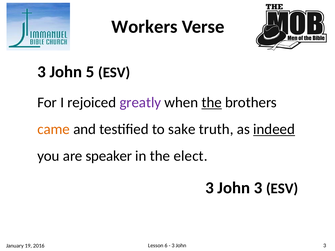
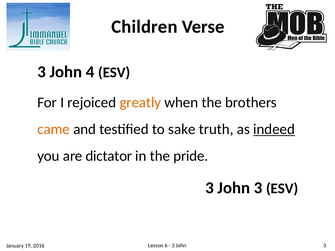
Workers: Workers -> Children
5: 5 -> 4
greatly colour: purple -> orange
the at (212, 103) underline: present -> none
speaker: speaker -> dictator
elect: elect -> pride
